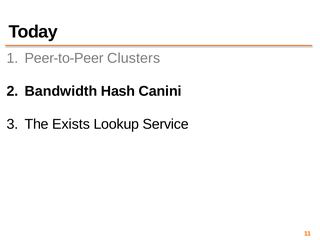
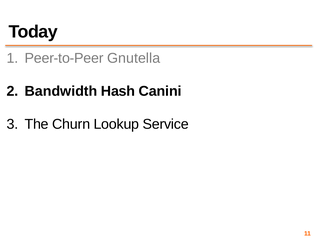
Clusters: Clusters -> Gnutella
Exists: Exists -> Churn
